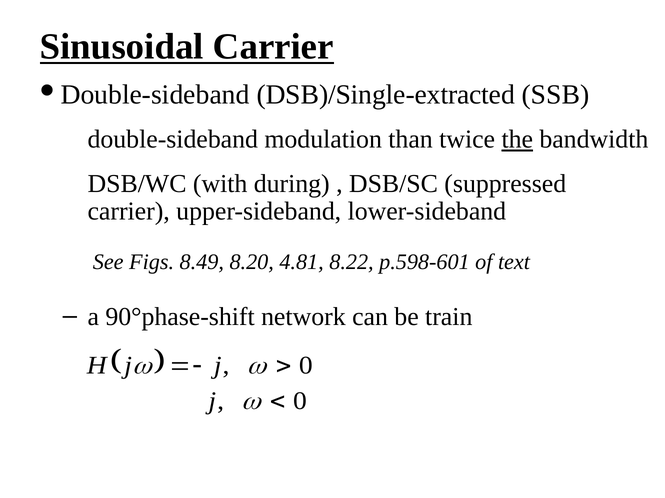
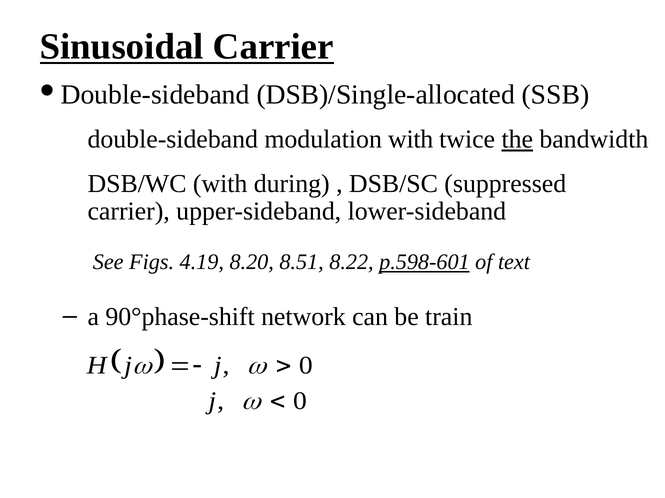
DSB)/Single-extracted: DSB)/Single-extracted -> DSB)/Single-allocated
modulation than: than -> with
8.49: 8.49 -> 4.19
4.81: 4.81 -> 8.51
p.598-601 underline: none -> present
